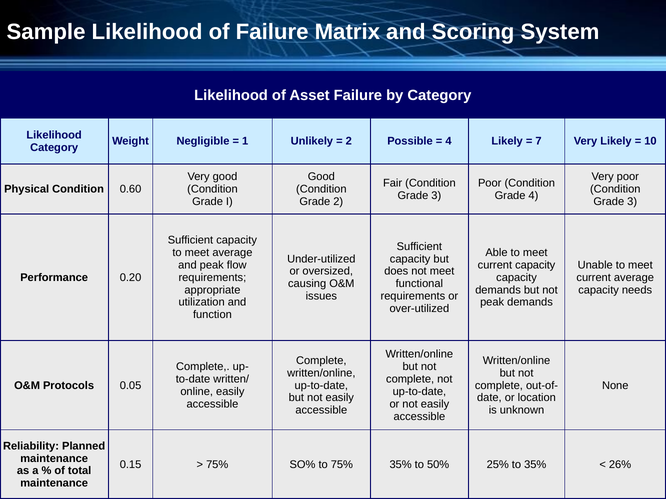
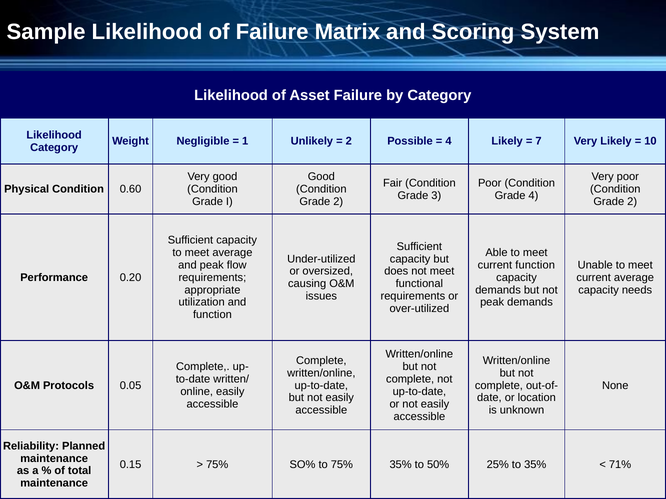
3 at (632, 202): 3 -> 2
current capacity: capacity -> function
26%: 26% -> 71%
